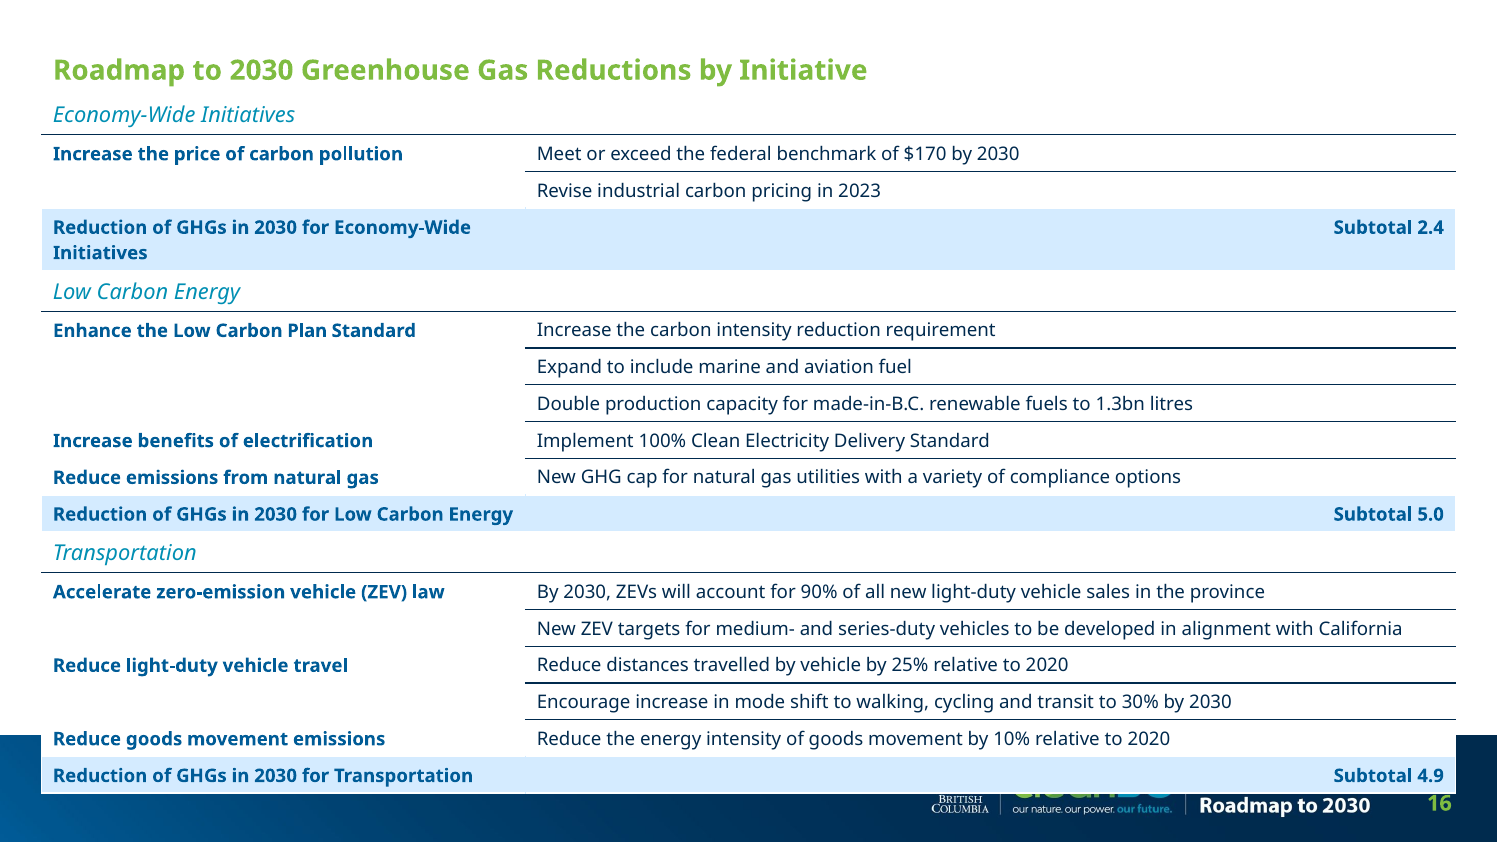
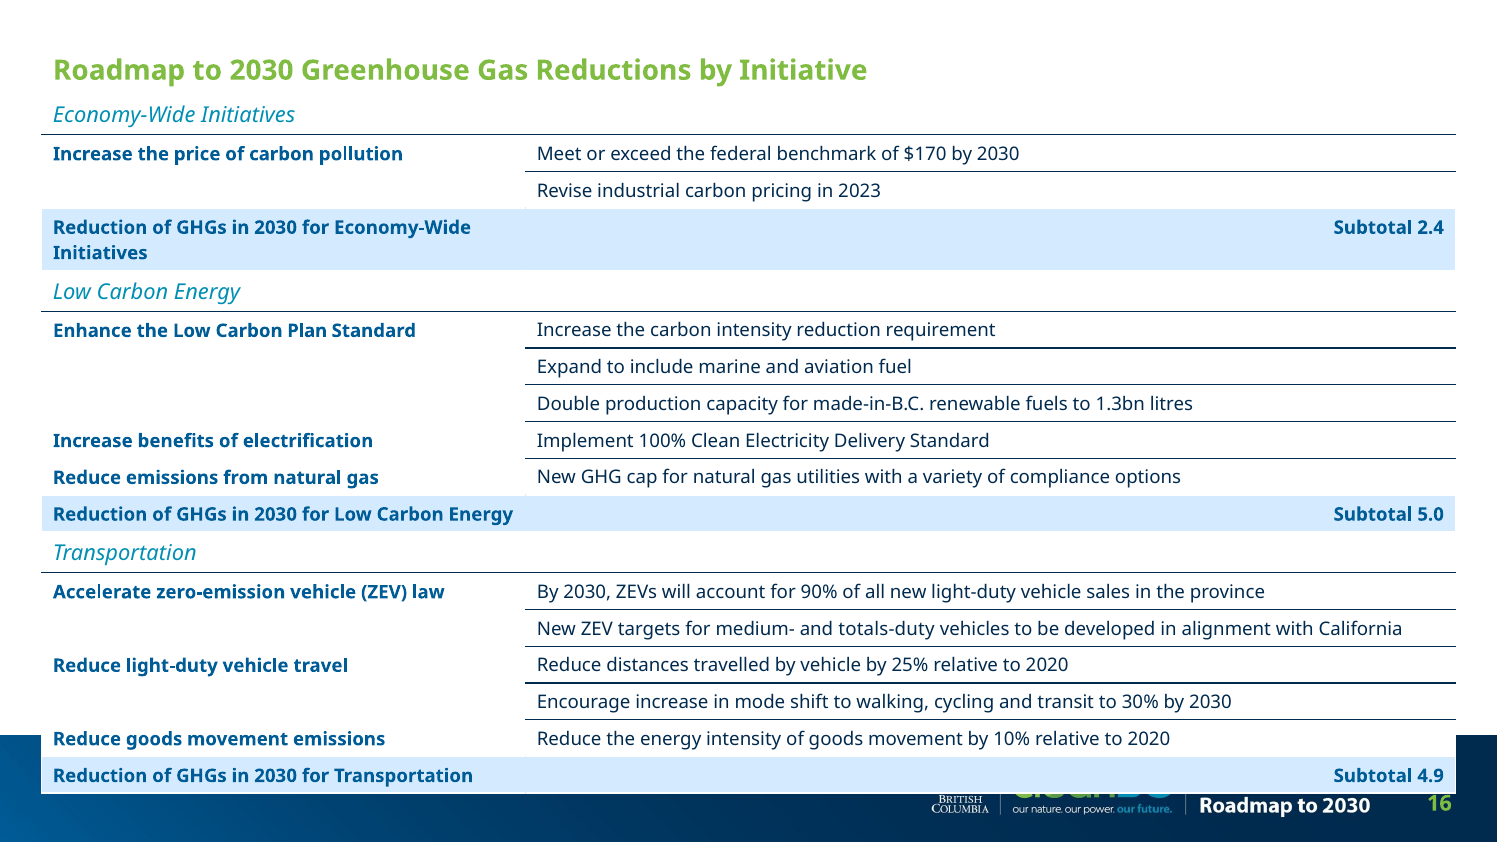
series-duty: series-duty -> totals-duty
